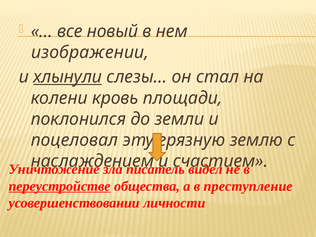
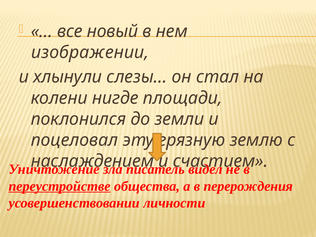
хлынули underline: present -> none
кровь: кровь -> нигде
преступление: преступление -> перерождения
